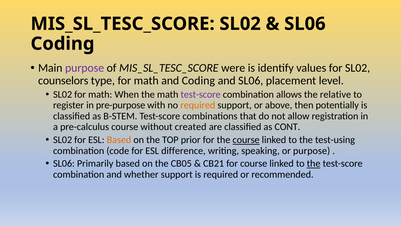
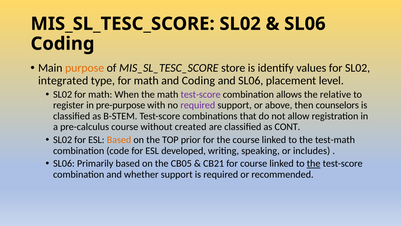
purpose at (85, 68) colour: purple -> orange
were: were -> store
counselors: counselors -> integrated
required at (198, 105) colour: orange -> purple
potentially: potentially -> counselors
course at (246, 140) underline: present -> none
test-using: test-using -> test-math
difference: difference -> developed
or purpose: purpose -> includes
